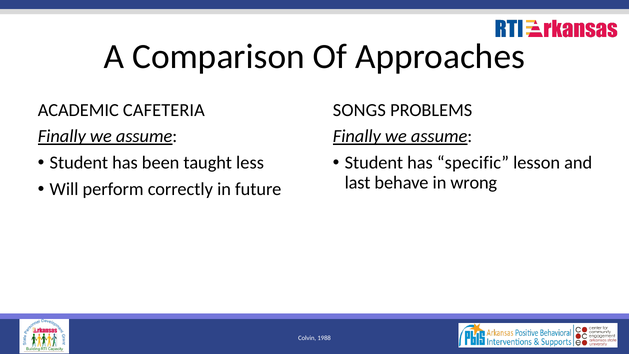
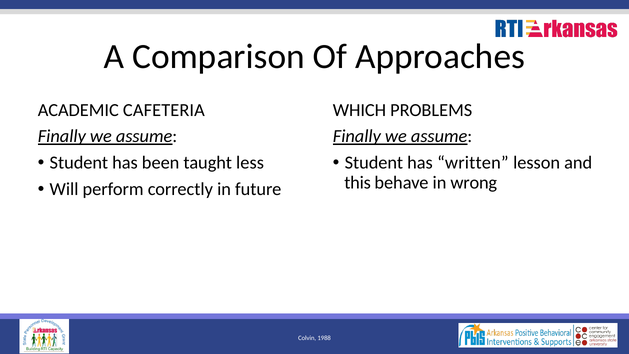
SONGS: SONGS -> WHICH
specific: specific -> written
last: last -> this
